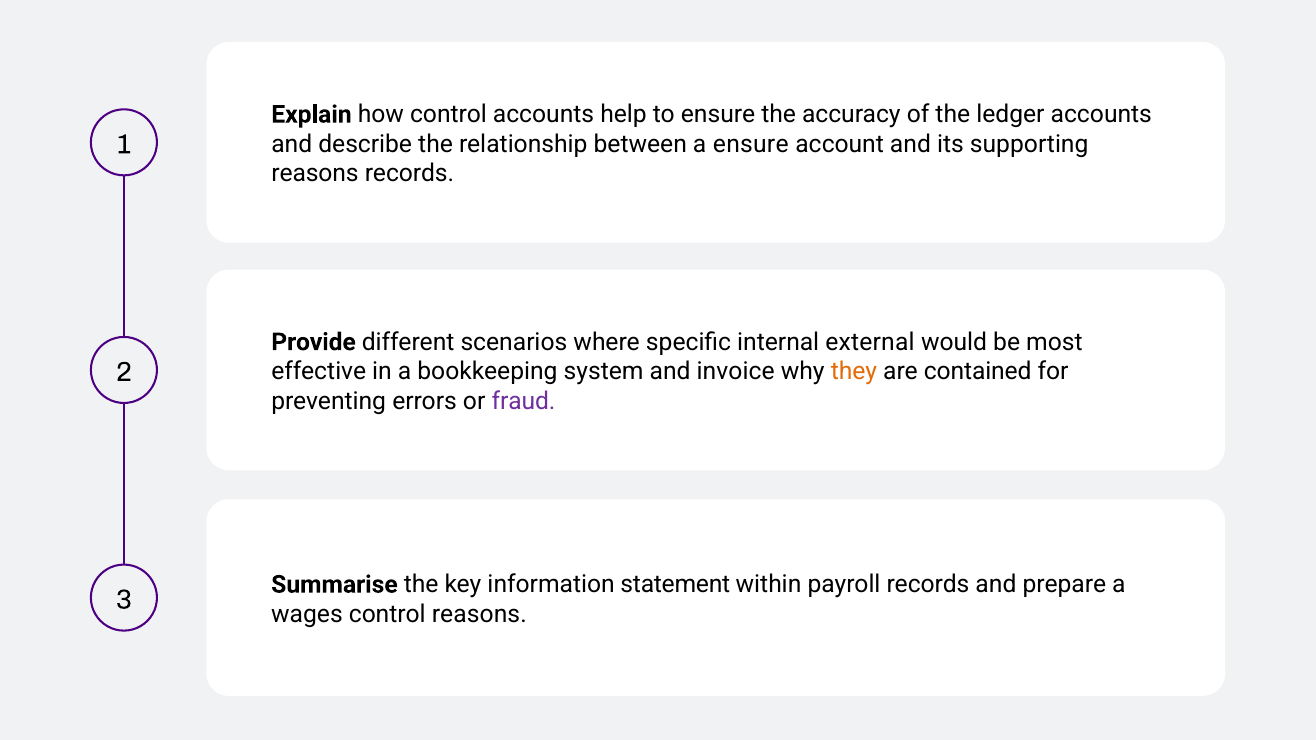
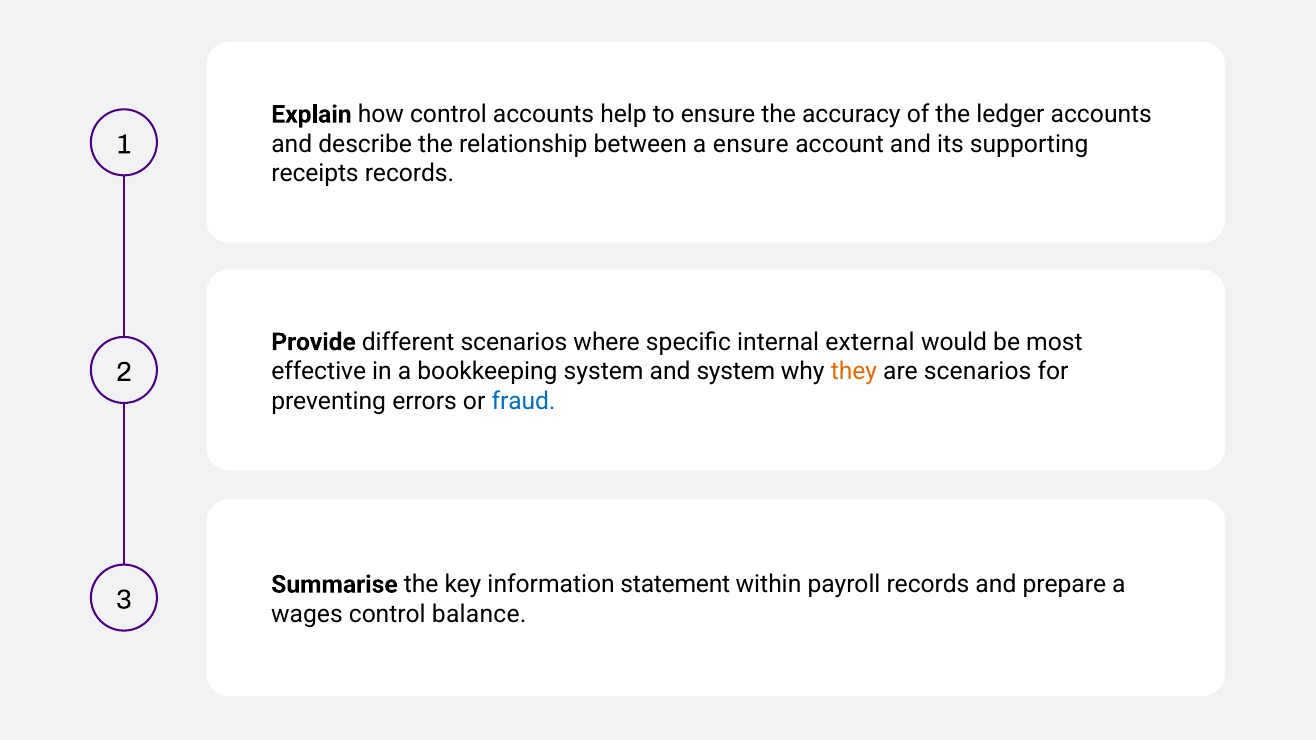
reasons at (315, 174): reasons -> receipts
and invoice: invoice -> system
are contained: contained -> scenarios
fraud colour: purple -> blue
control reasons: reasons -> balance
